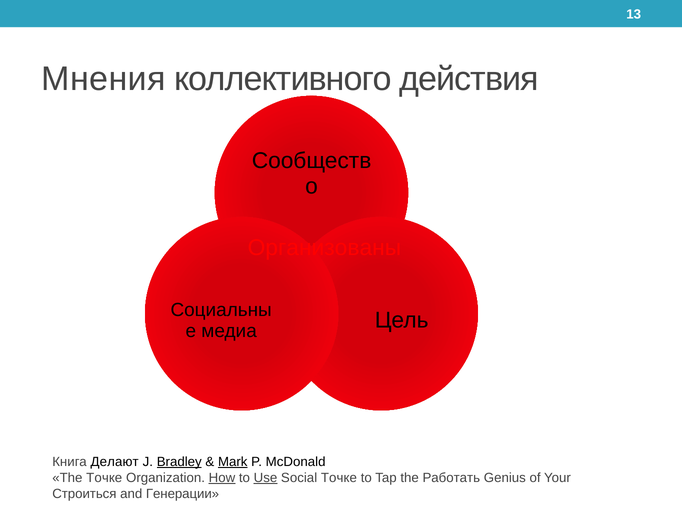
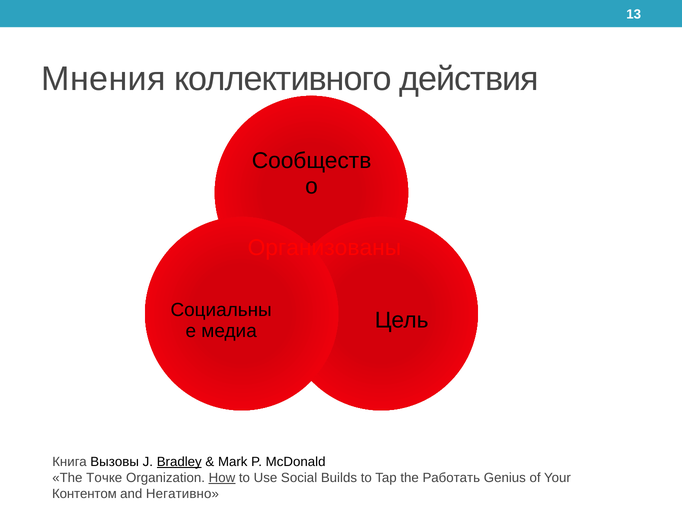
Делают: Делают -> Вызовы
Mark underline: present -> none
Use underline: present -> none
Social Точке: Точке -> Builds
Строиться: Строиться -> Контентом
Генерации: Генерации -> Негативно
